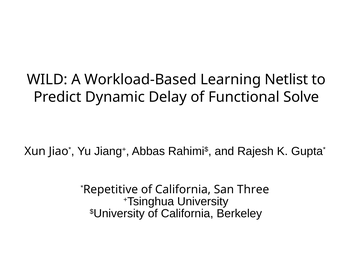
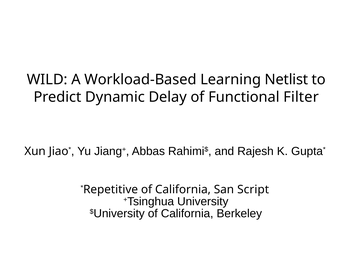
Solve: Solve -> Filter
Three: Three -> Script
